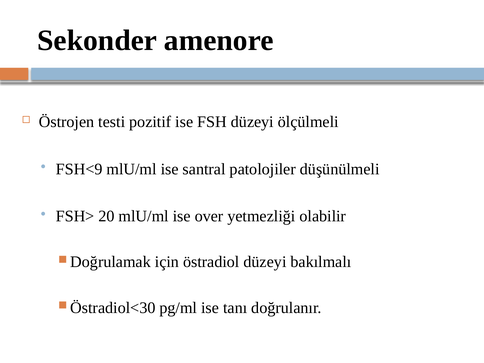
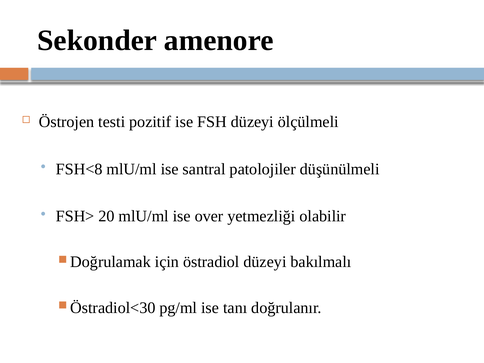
FSH<9: FSH<9 -> FSH<8
